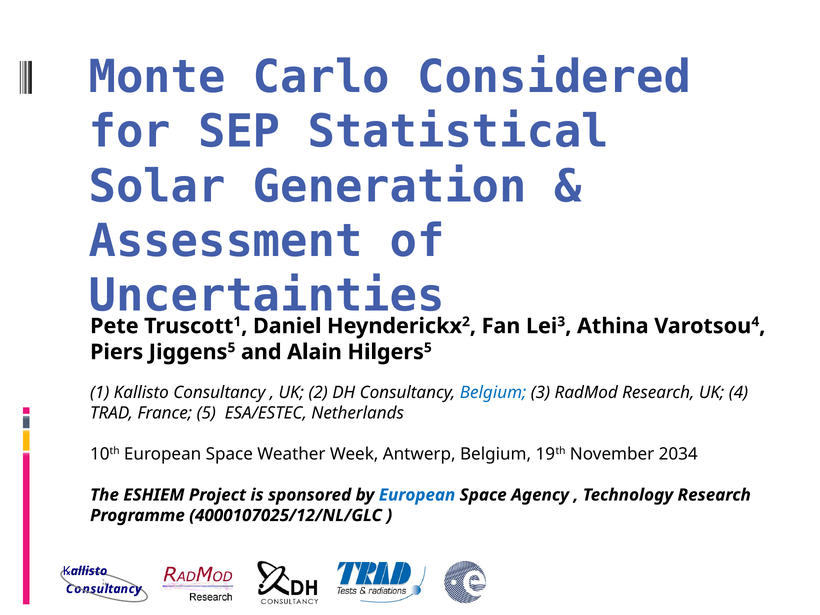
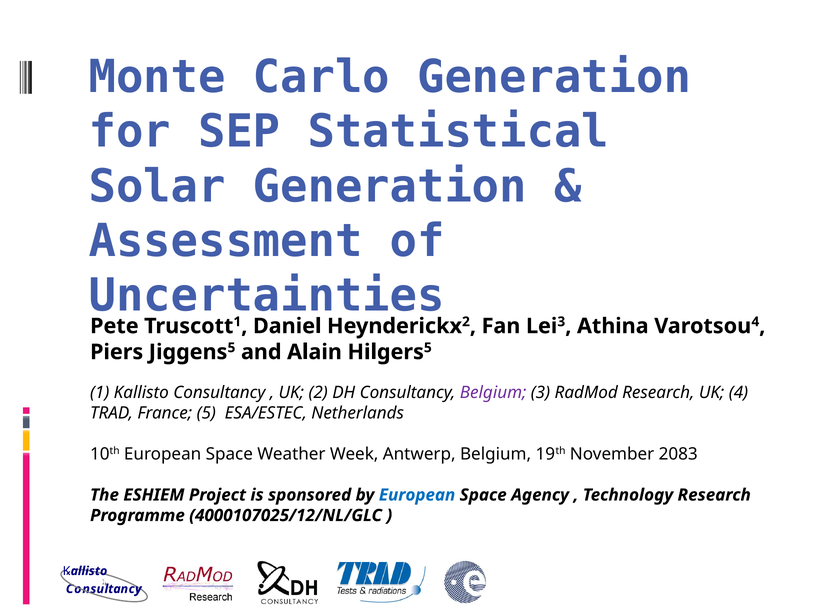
Carlo Considered: Considered -> Generation
Belgium at (493, 392) colour: blue -> purple
2034: 2034 -> 2083
